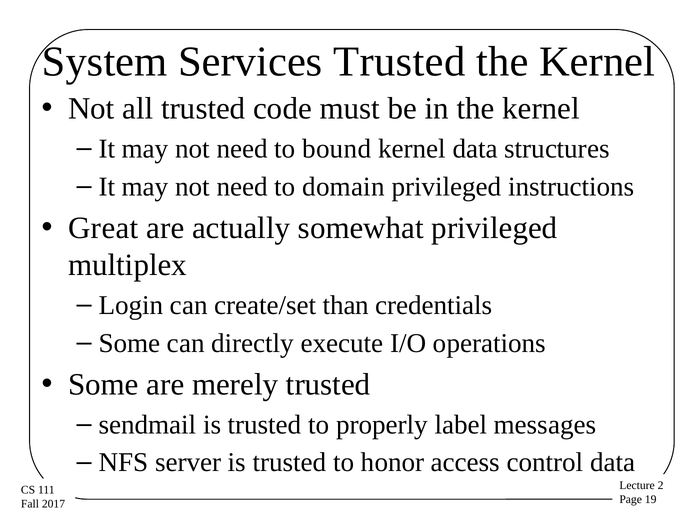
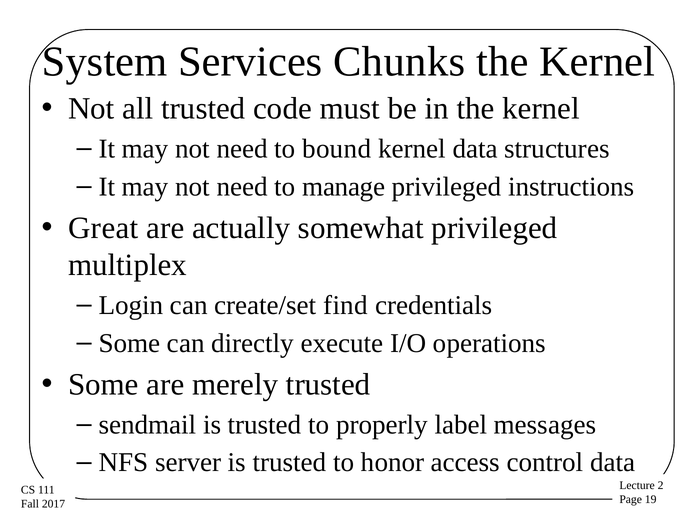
Services Trusted: Trusted -> Chunks
domain: domain -> manage
than: than -> find
